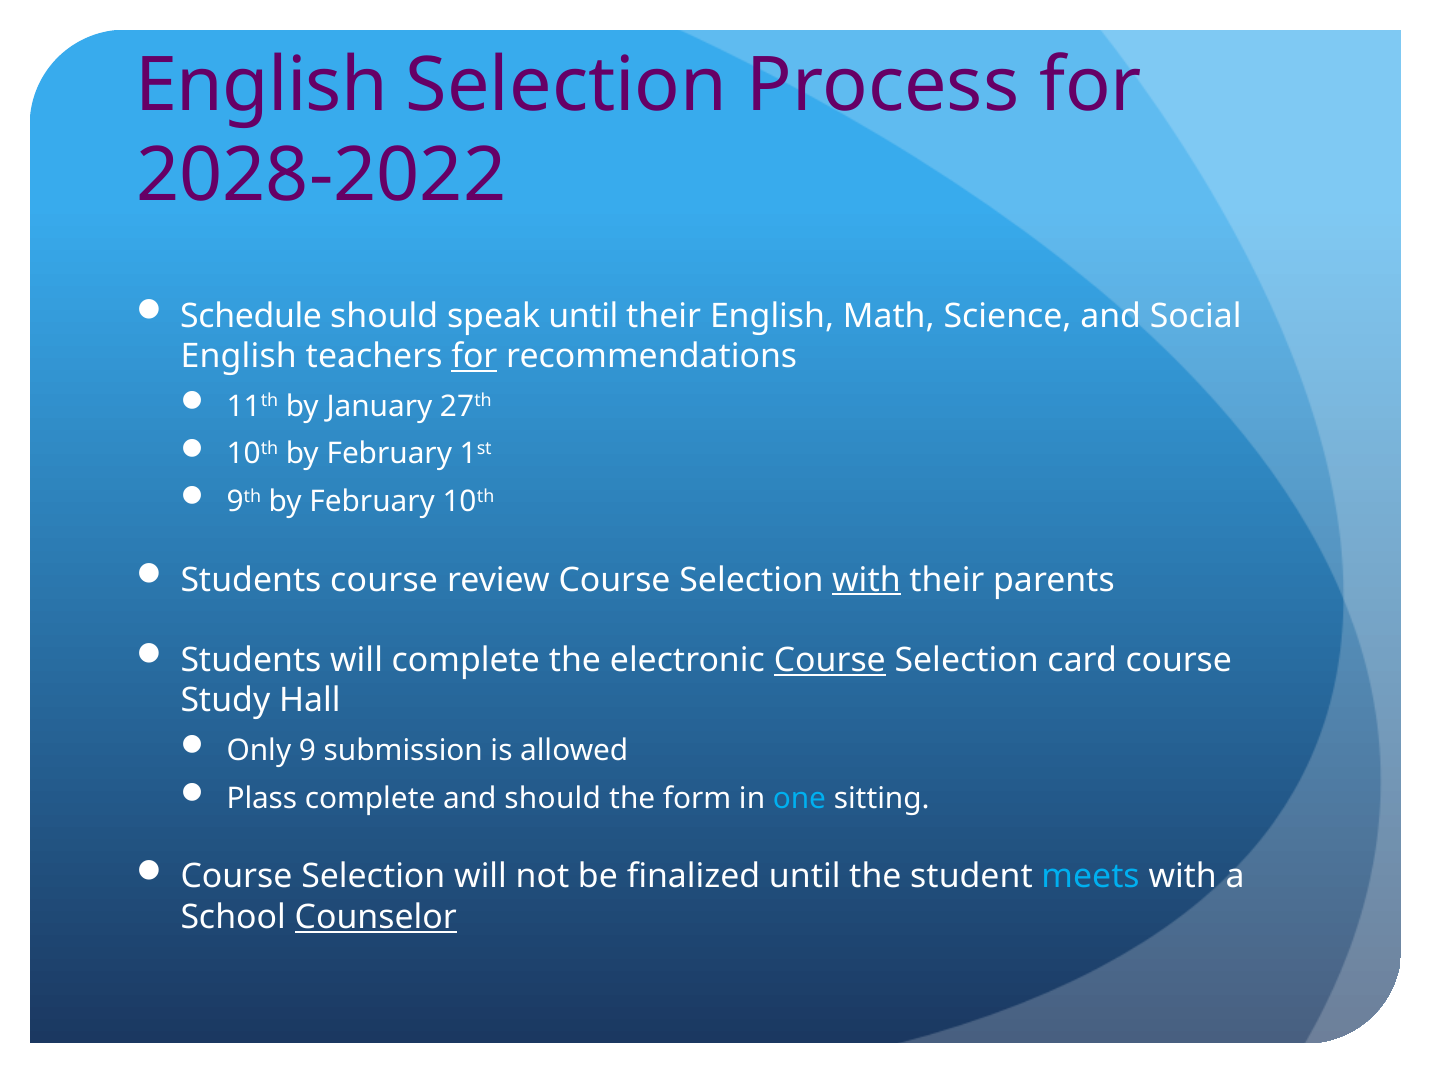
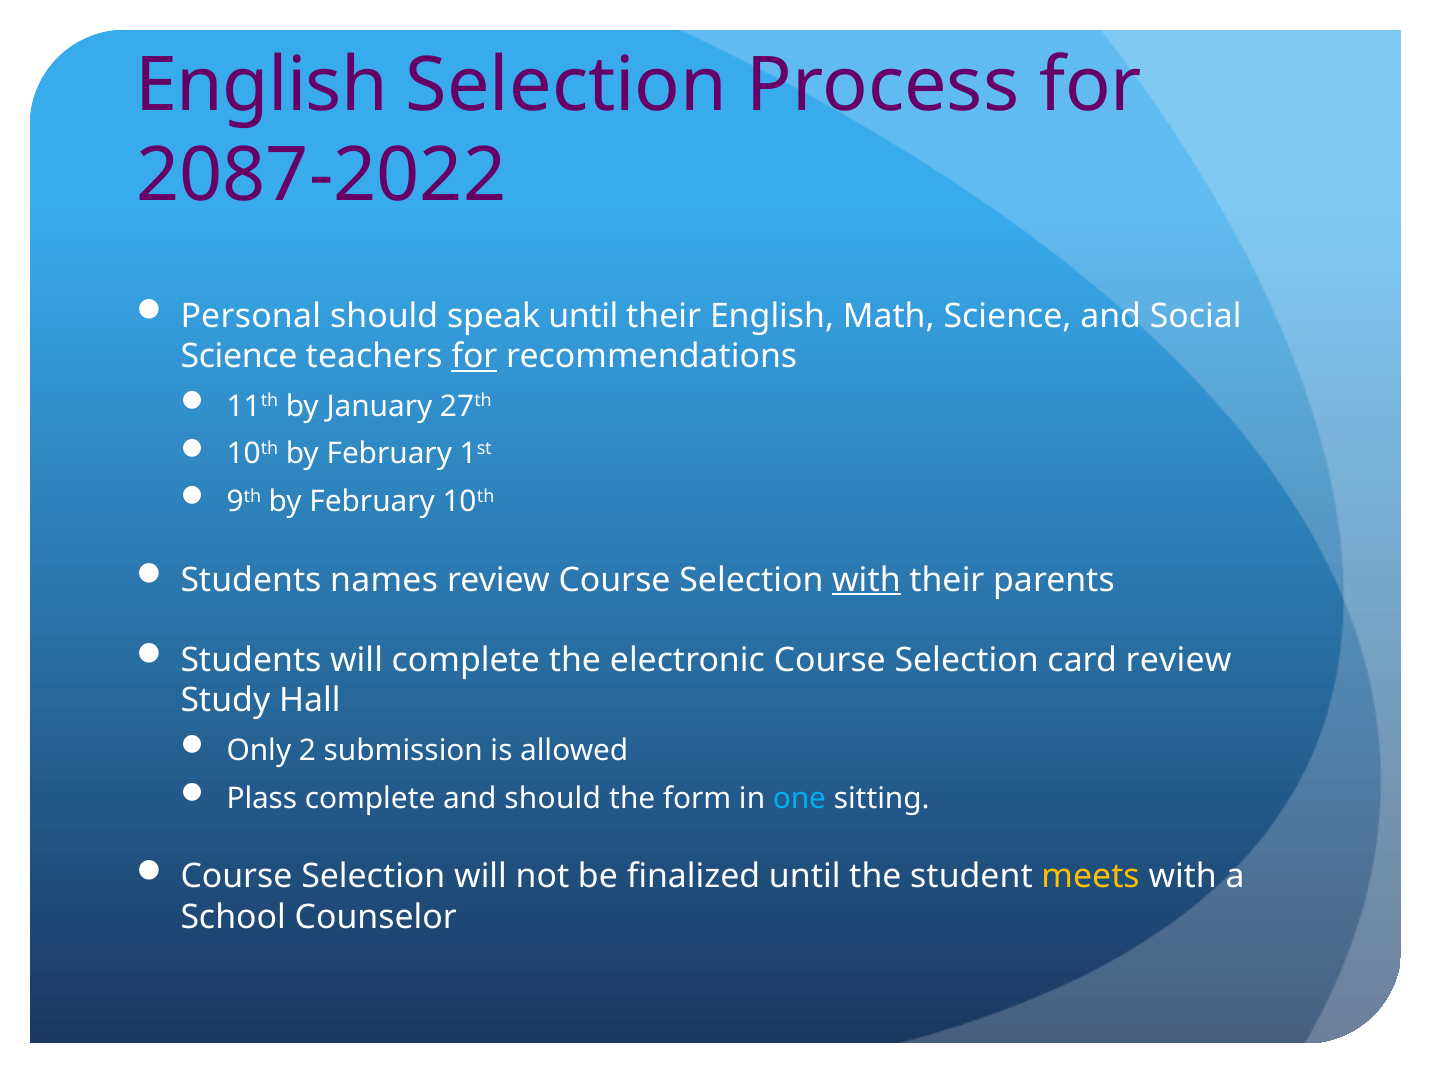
2028-2022: 2028-2022 -> 2087-2022
Schedule: Schedule -> Personal
English at (239, 357): English -> Science
Students course: course -> names
Course at (830, 660) underline: present -> none
card course: course -> review
9: 9 -> 2
meets colour: light blue -> yellow
Counselor underline: present -> none
